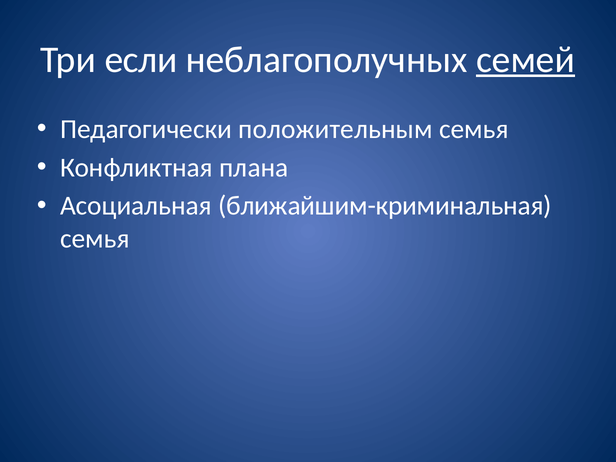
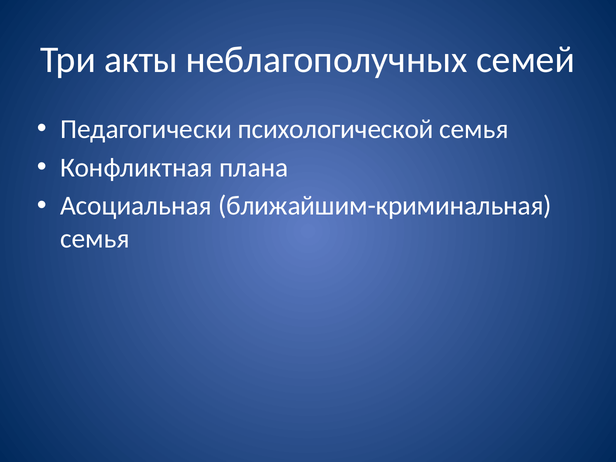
если: если -> акты
семей underline: present -> none
положительным: положительным -> психологической
